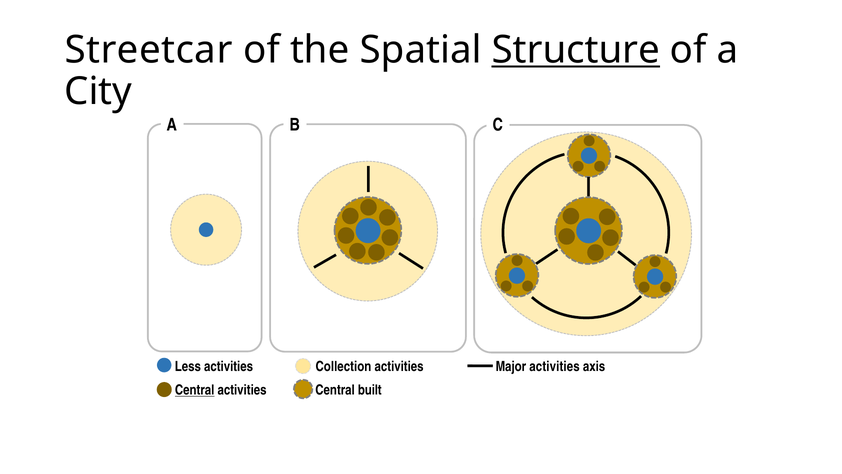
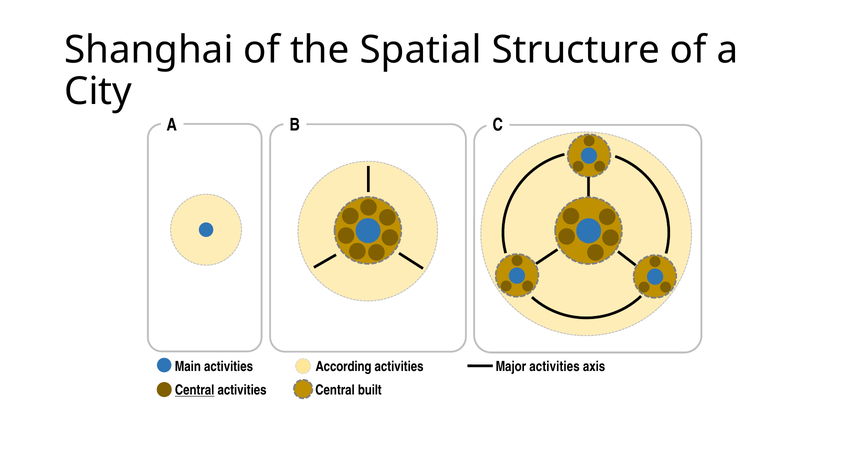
Streetcar: Streetcar -> Shanghai
Structure underline: present -> none
Less: Less -> Main
Collection: Collection -> According
